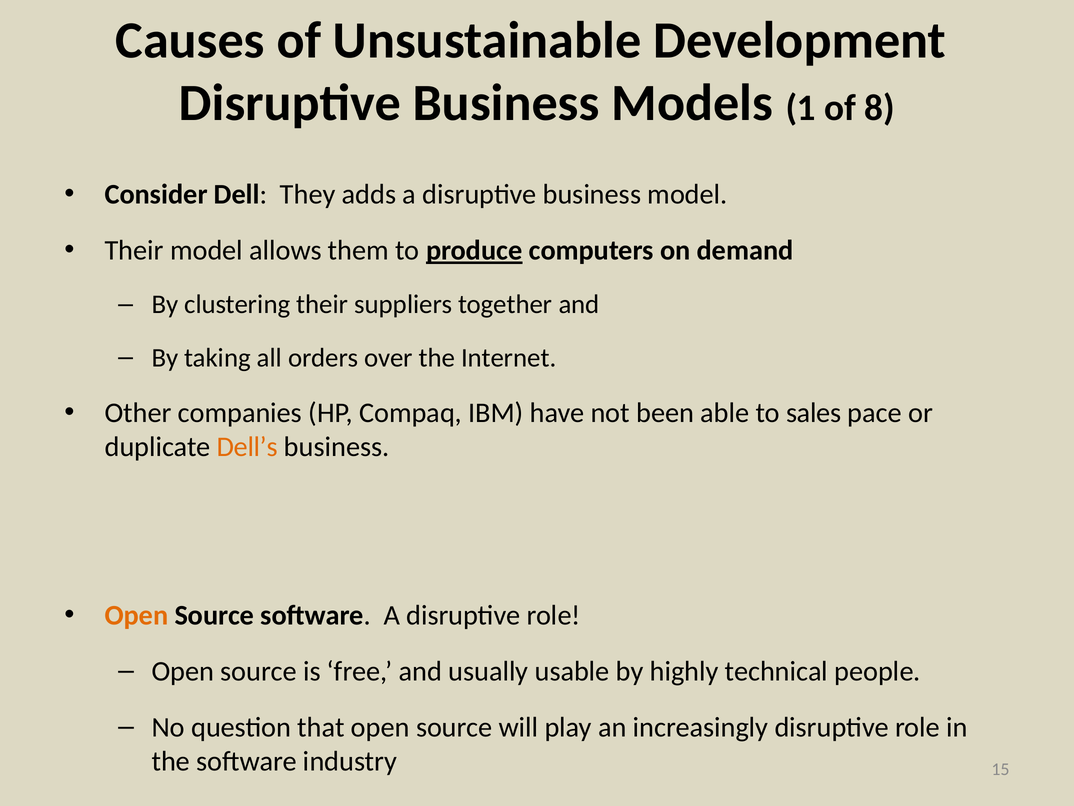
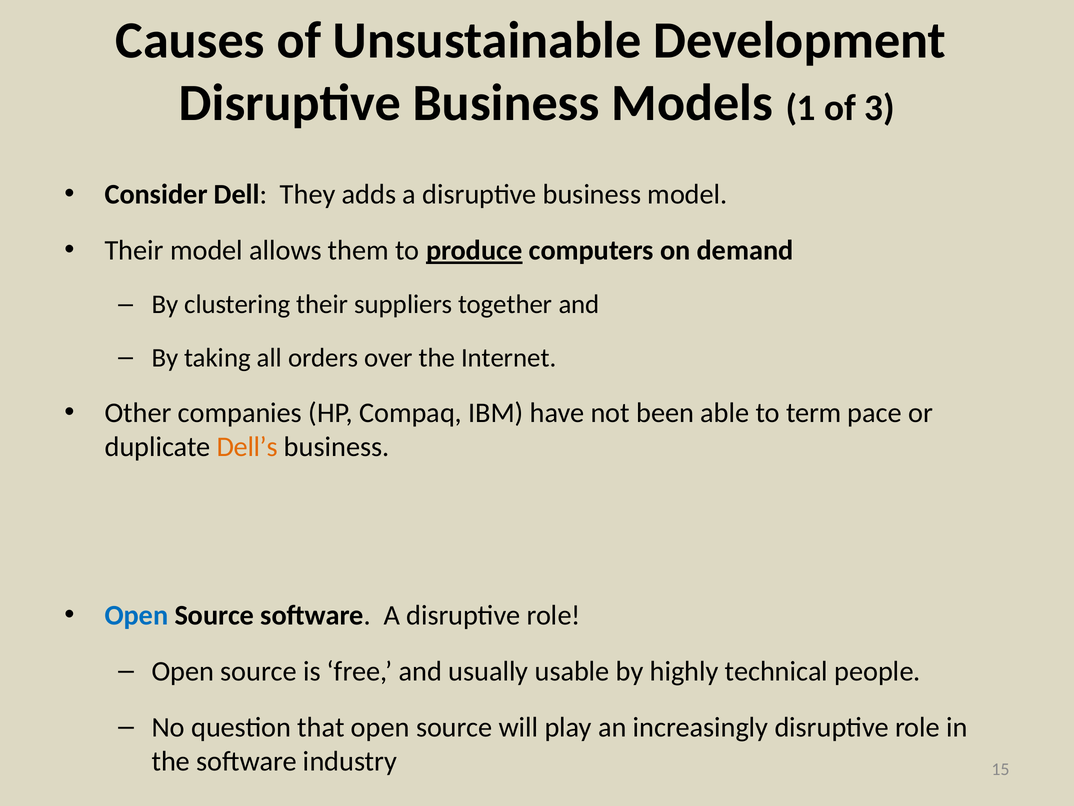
8: 8 -> 3
sales: sales -> term
Open at (137, 615) colour: orange -> blue
